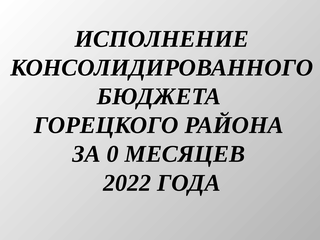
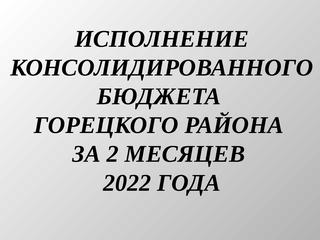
0: 0 -> 2
